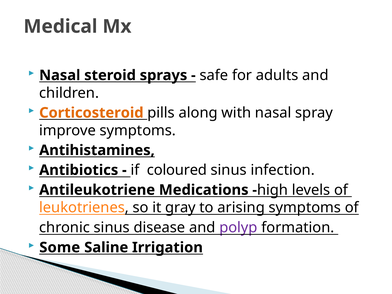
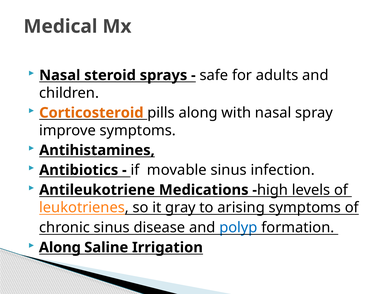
coloured: coloured -> movable
polyp colour: purple -> blue
Some at (60, 247): Some -> Along
